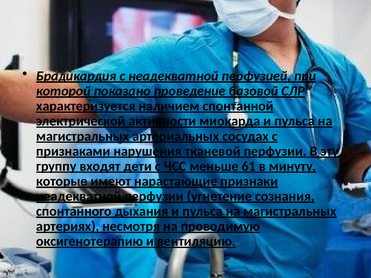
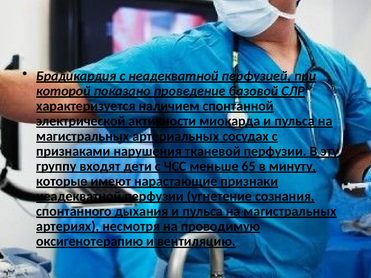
61: 61 -> 65
